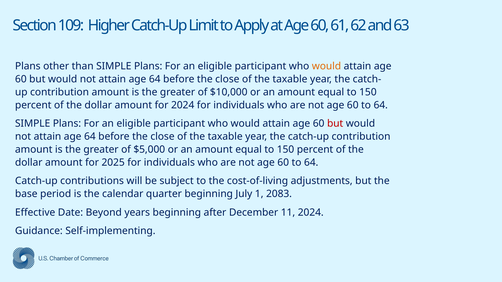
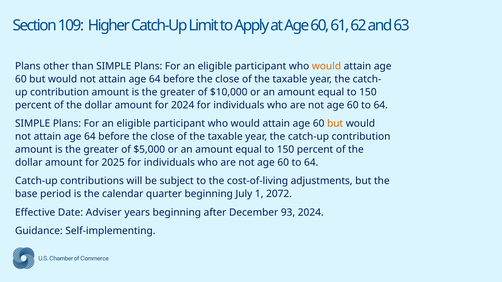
but at (335, 124) colour: red -> orange
2083: 2083 -> 2072
Beyond: Beyond -> Adviser
11: 11 -> 93
